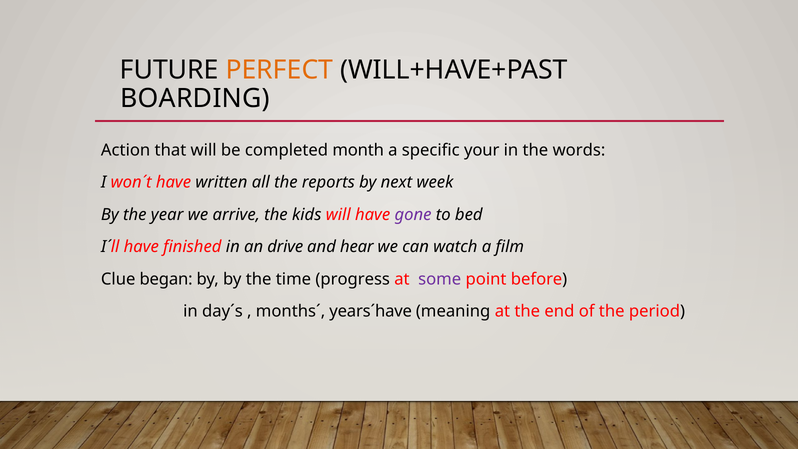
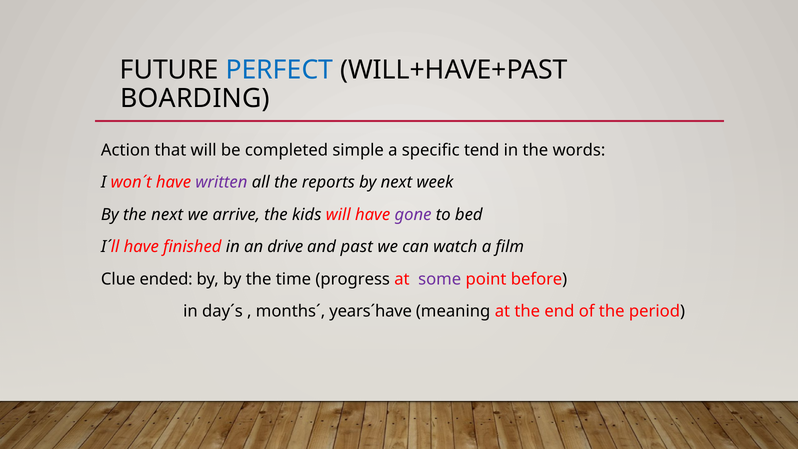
PERFECT colour: orange -> blue
month: month -> simple
your: your -> tend
written colour: black -> purple
the year: year -> next
hear: hear -> past
began: began -> ended
